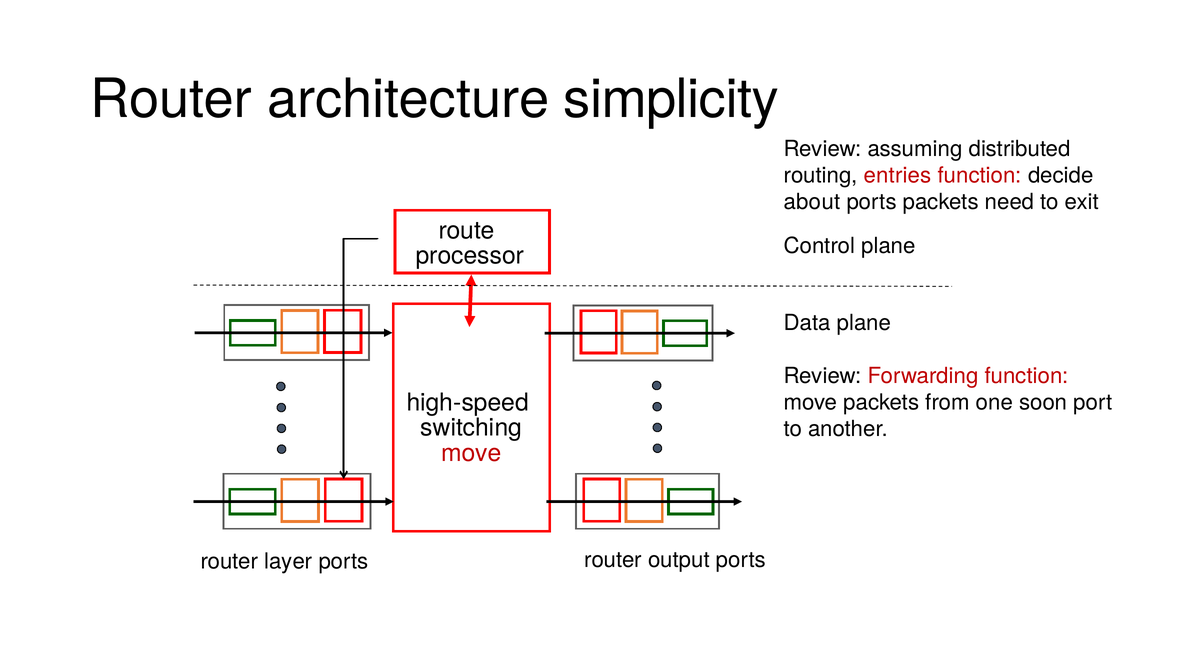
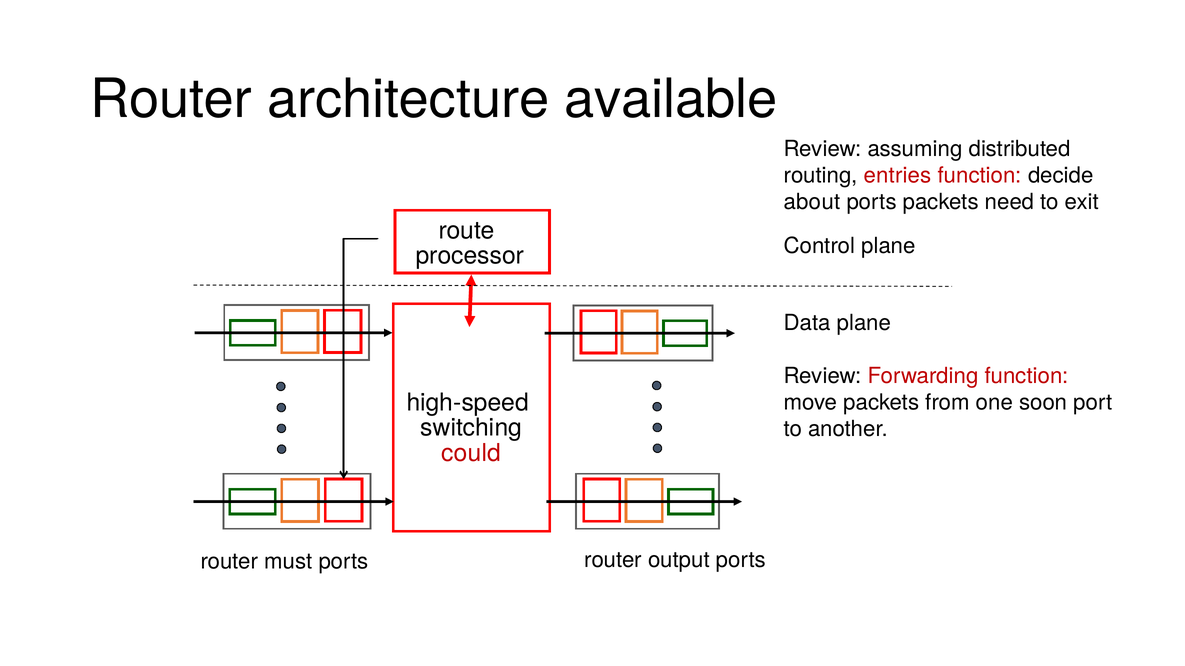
simplicity: simplicity -> available
move at (471, 453): move -> could
layer: layer -> must
